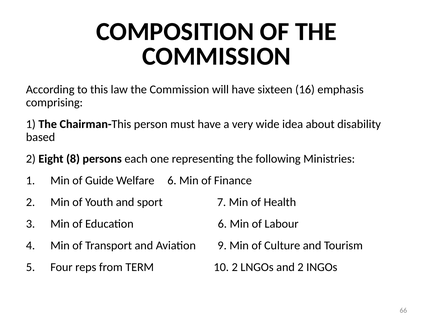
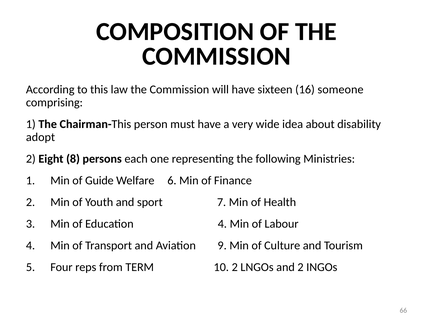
emphasis: emphasis -> someone
based: based -> adopt
Education 6: 6 -> 4
